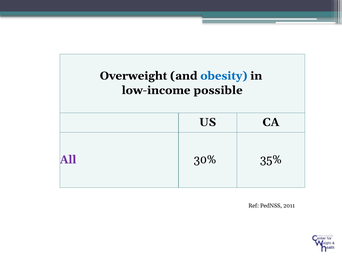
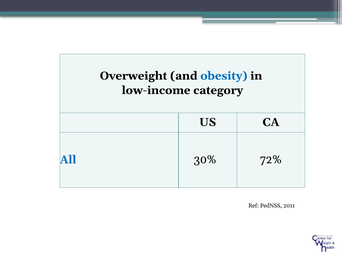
possible: possible -> category
All colour: purple -> blue
35%: 35% -> 72%
